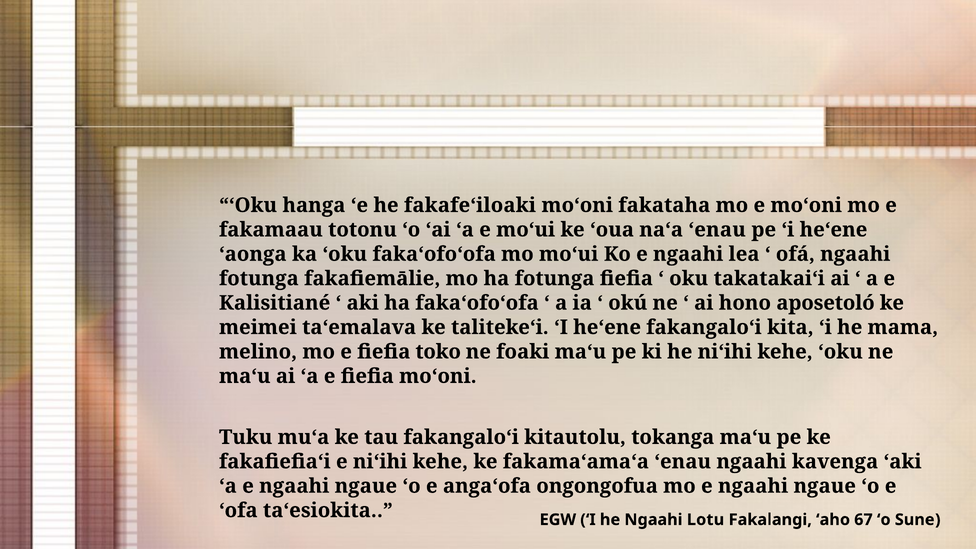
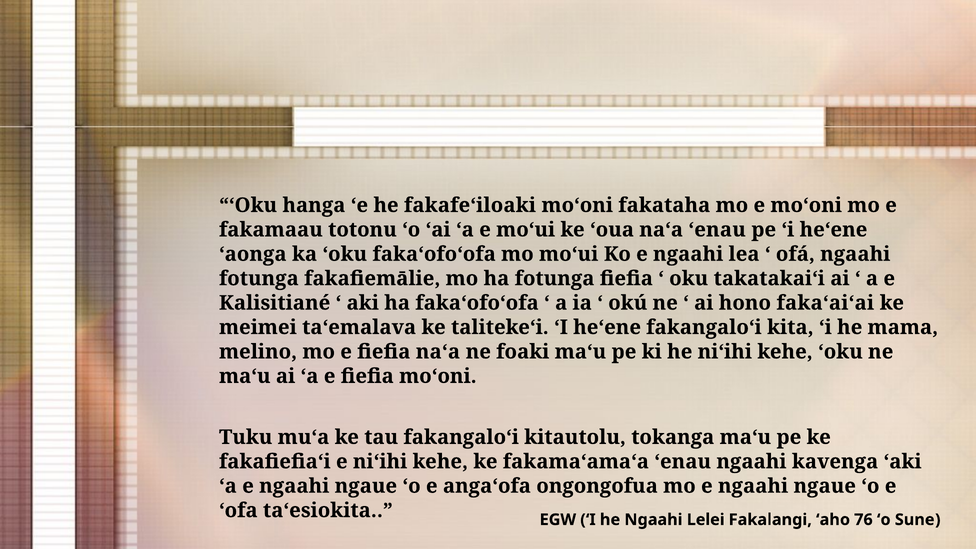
aposetoló: aposetoló -> fakaʻaiʻai
fiefia toko: toko -> naʻa
Lotu: Lotu -> Lelei
67: 67 -> 76
